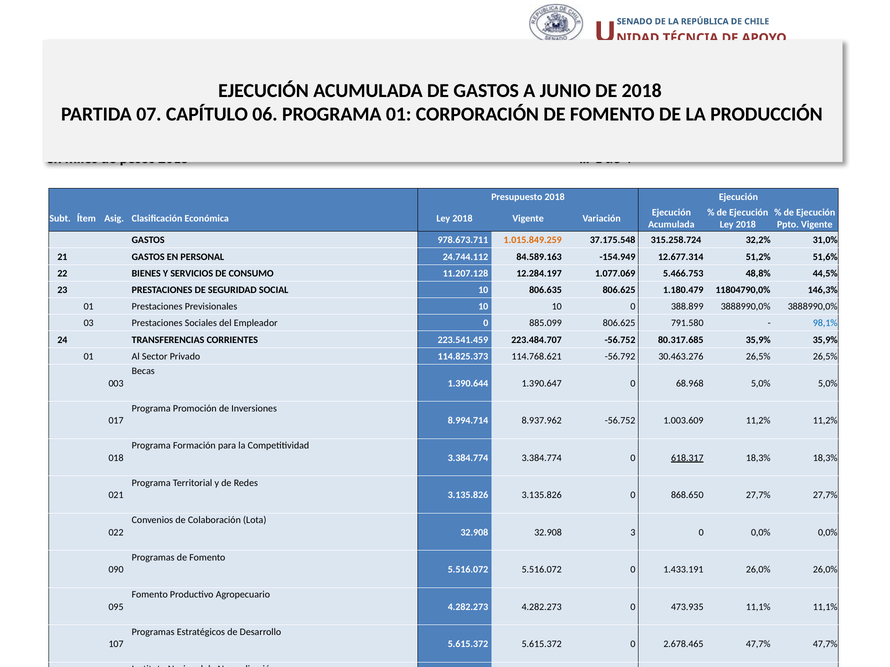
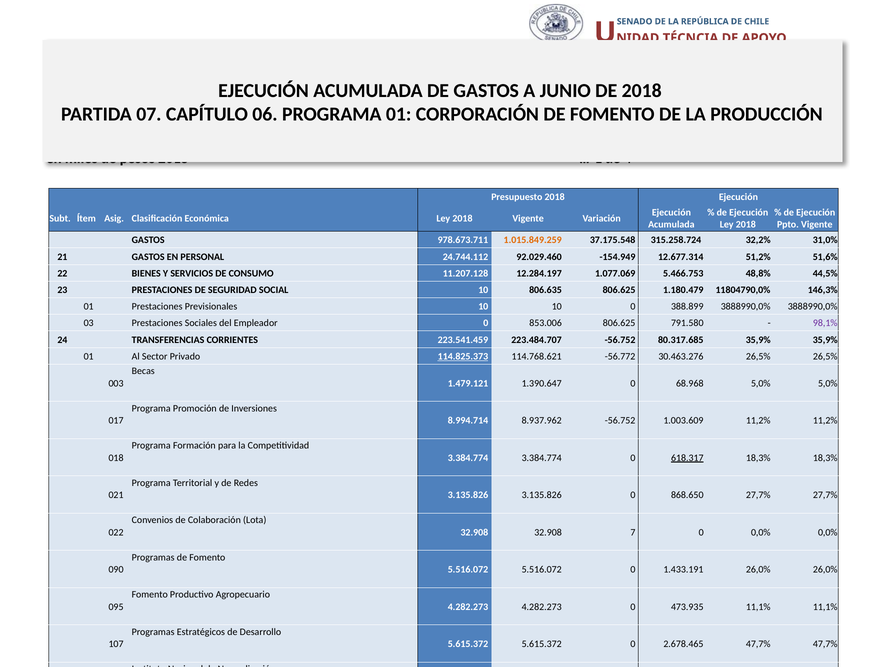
84.589.163: 84.589.163 -> 92.029.460
885.099: 885.099 -> 853.006
98,1% colour: blue -> purple
114.825.373 underline: none -> present
-56.792: -56.792 -> -56.772
1.390.644: 1.390.644 -> 1.479.121
3: 3 -> 7
